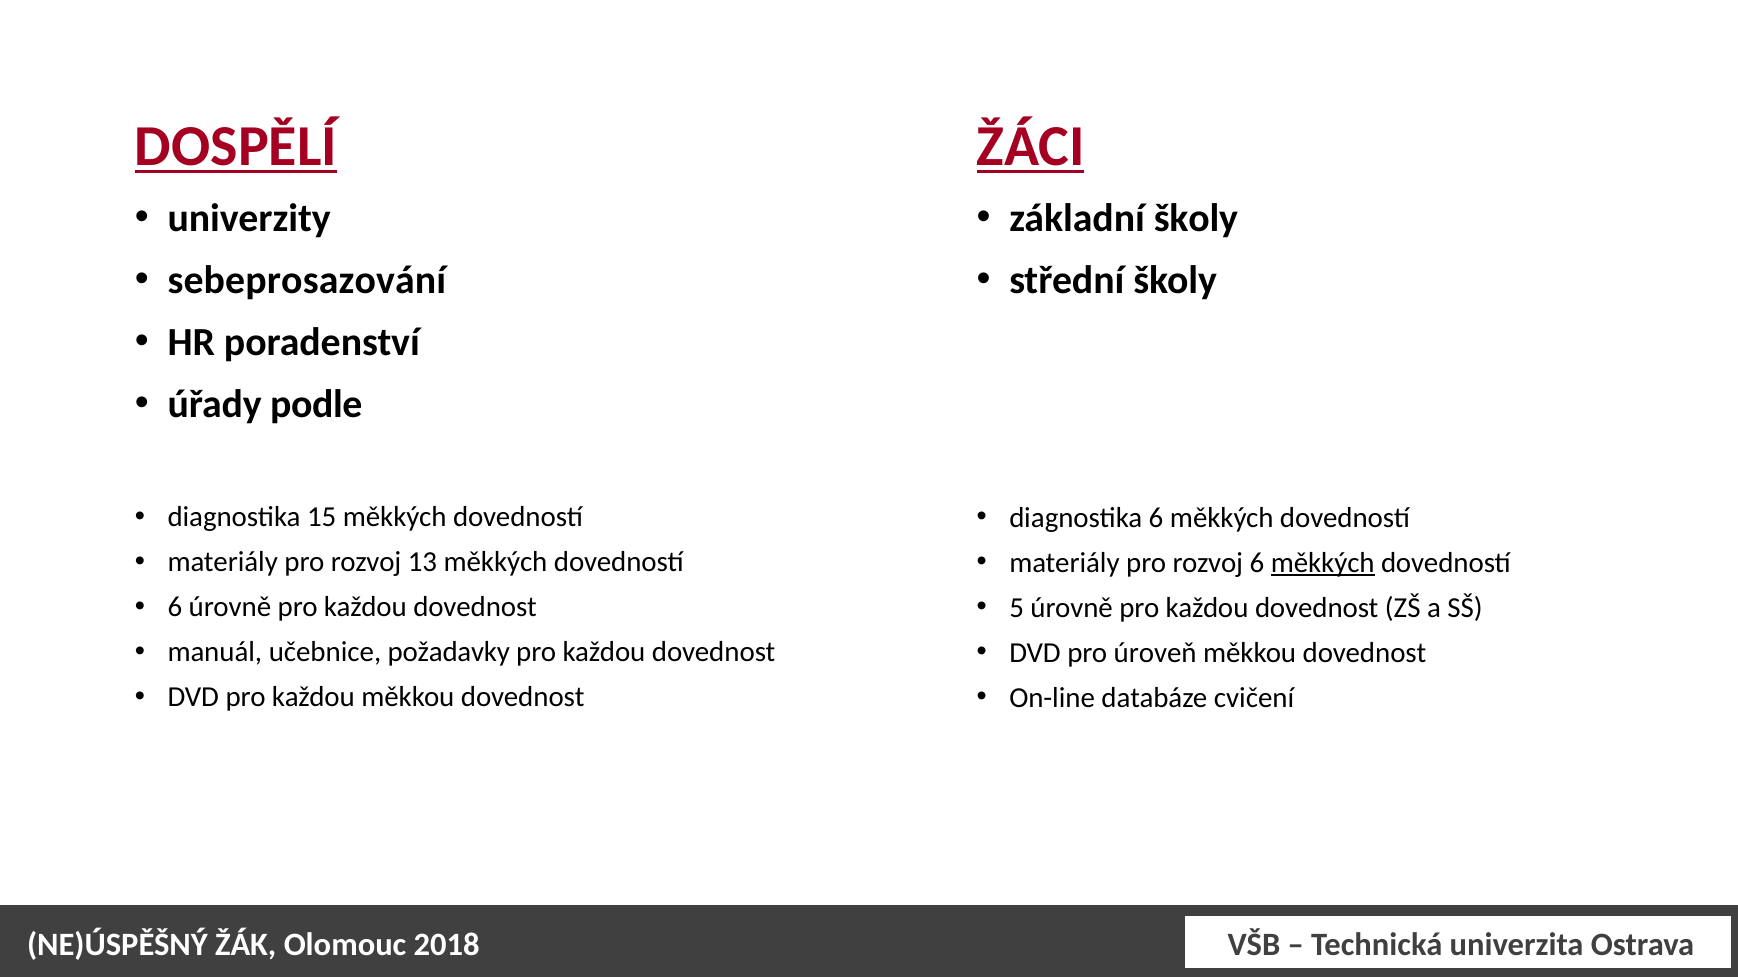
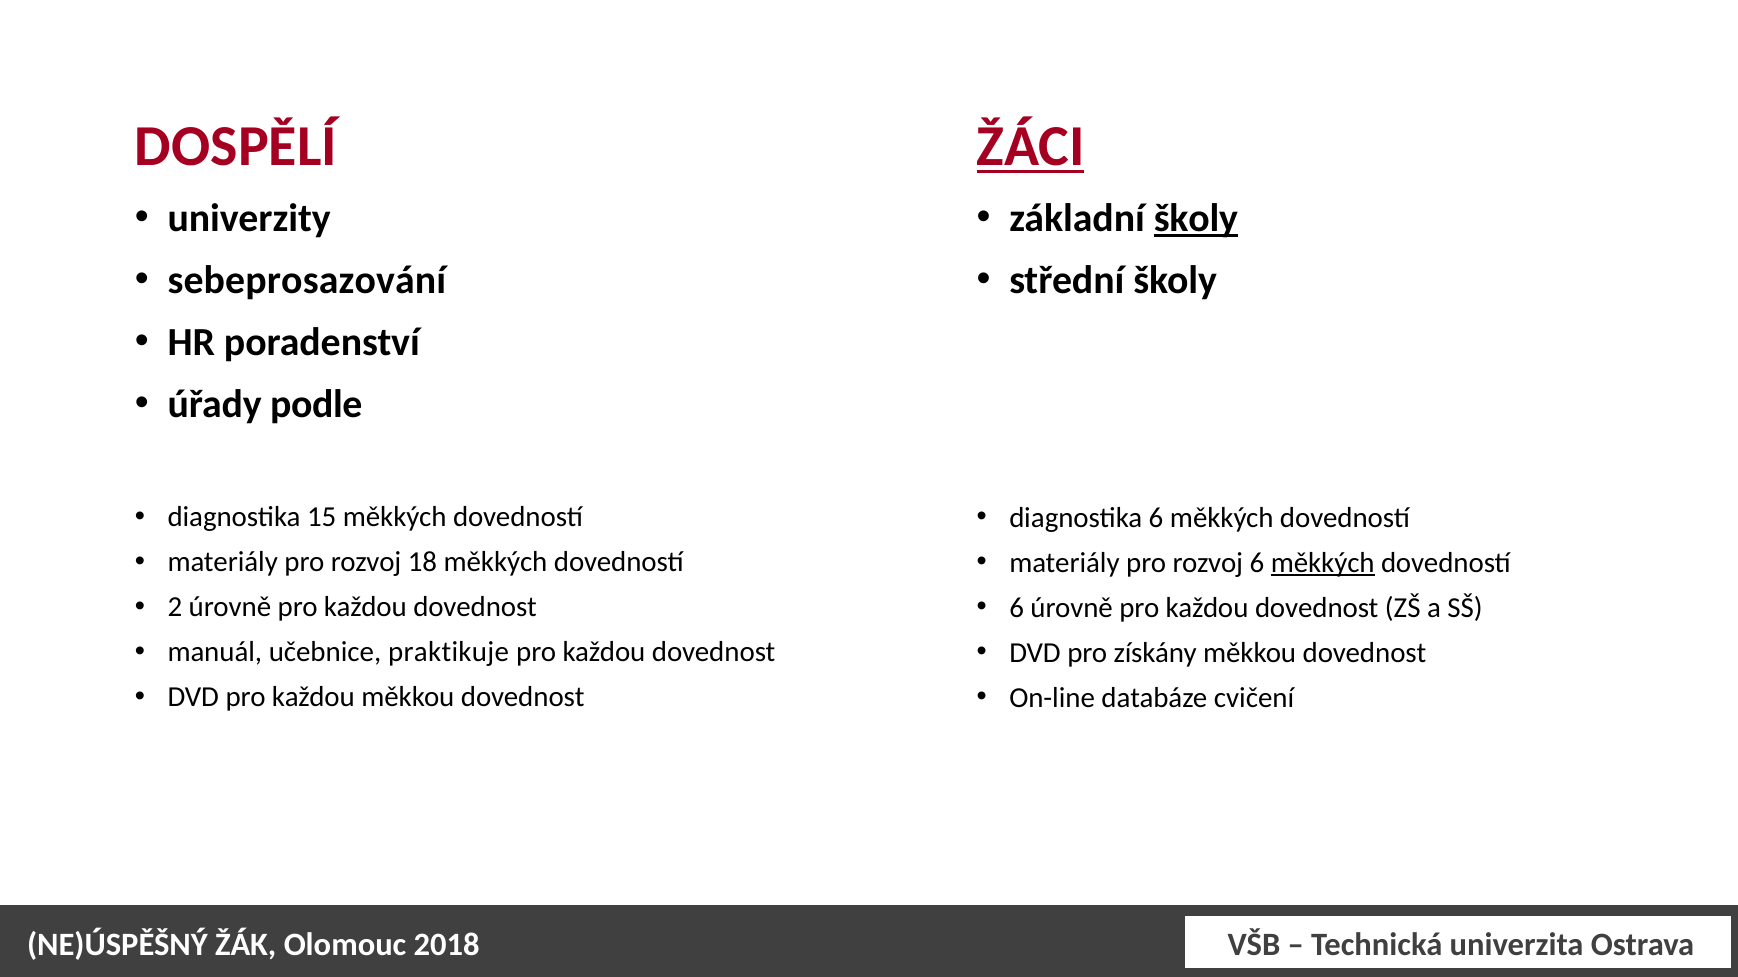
DOSPĚLÍ underline: present -> none
školy at (1196, 219) underline: none -> present
13: 13 -> 18
6 at (175, 608): 6 -> 2
5 at (1017, 608): 5 -> 6
požadavky: požadavky -> praktikuje
úroveň: úroveň -> získány
